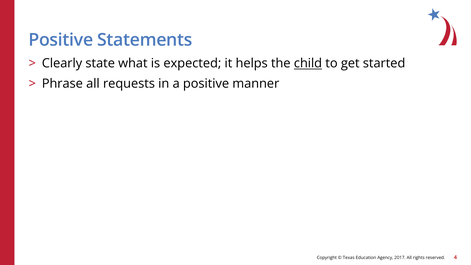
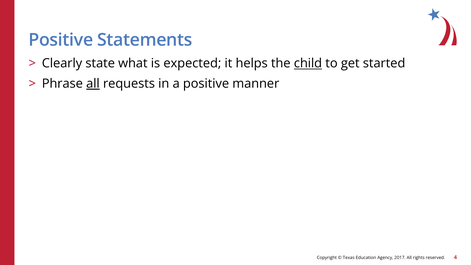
all at (93, 84) underline: none -> present
